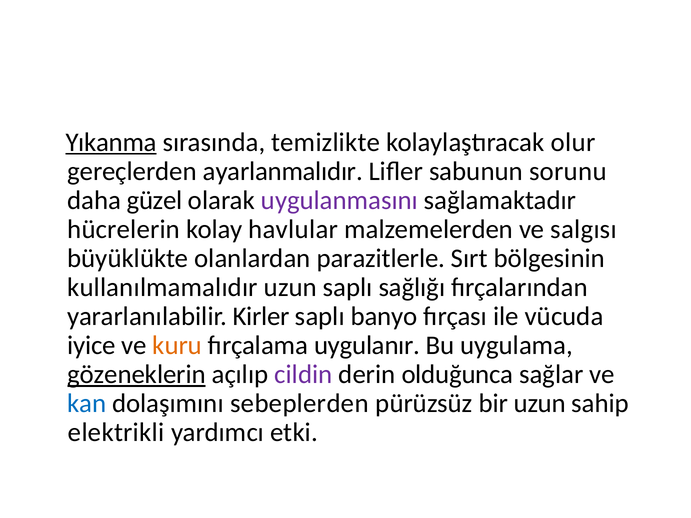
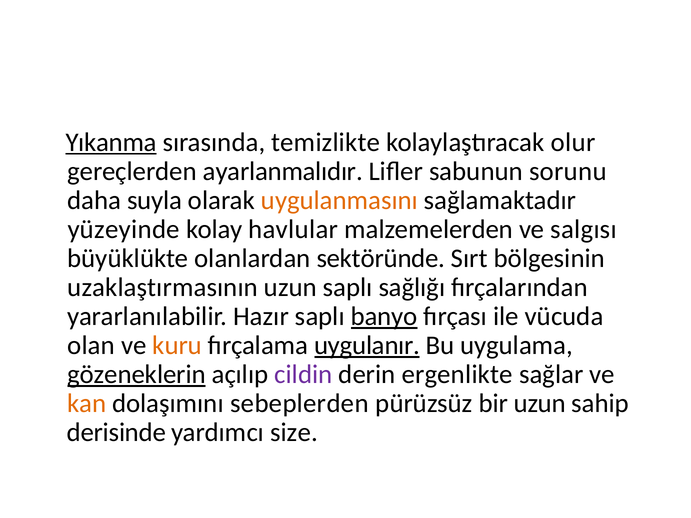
güzel: güzel -> suyla
uygulanmasını colour: purple -> orange
hücrelerin: hücrelerin -> yüzeyinde
parazitlerle: parazitlerle -> sektöründe
kullanılmamalıdır: kullanılmamalıdır -> uzaklaştırmasının
Kirler: Kirler -> Hazır
banyo underline: none -> present
iyice: iyice -> olan
uygulanır underline: none -> present
olduğunca: olduğunca -> ergenlikte
kan colour: blue -> orange
elektrikli: elektrikli -> derisinde
etki: etki -> size
